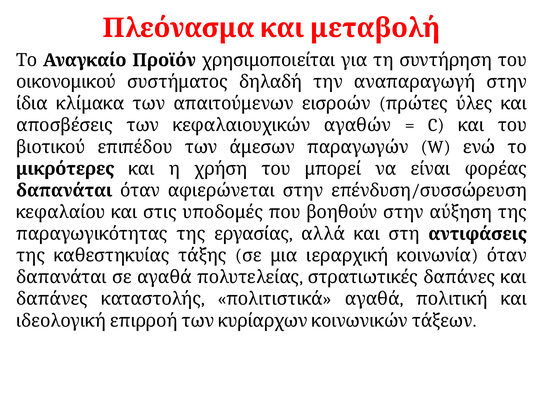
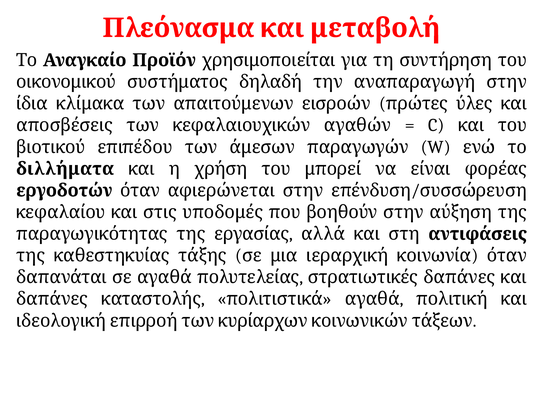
μικρότερες: μικρότερες -> διλλήματα
δαπανάται at (64, 191): δαπανάται -> εργοδοτών
